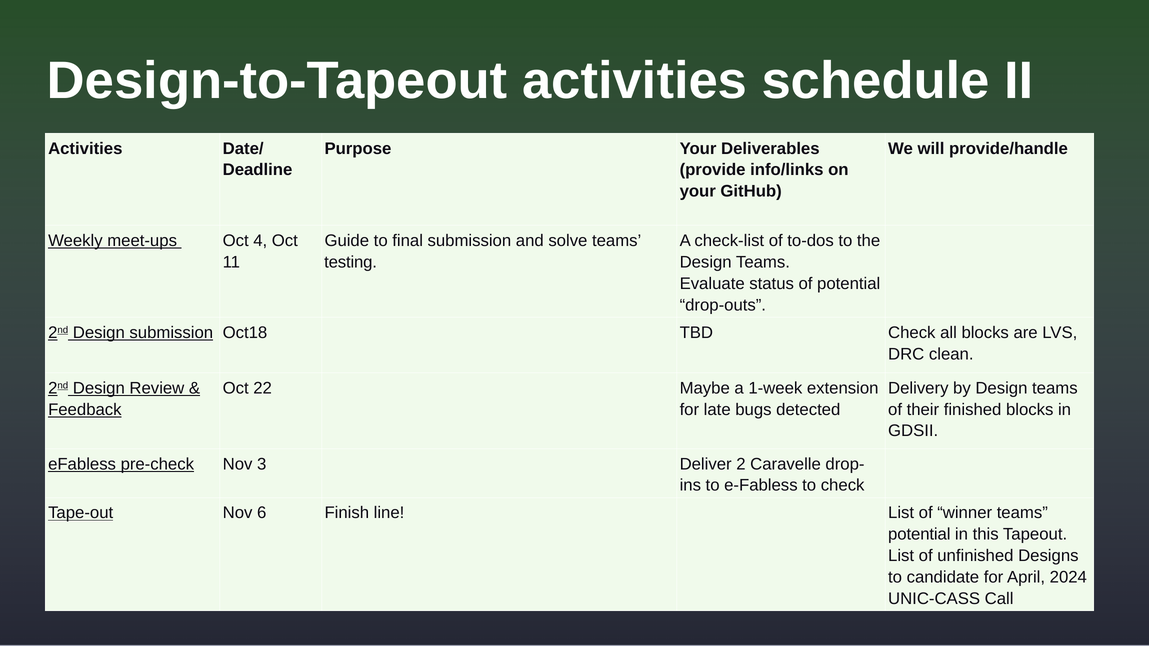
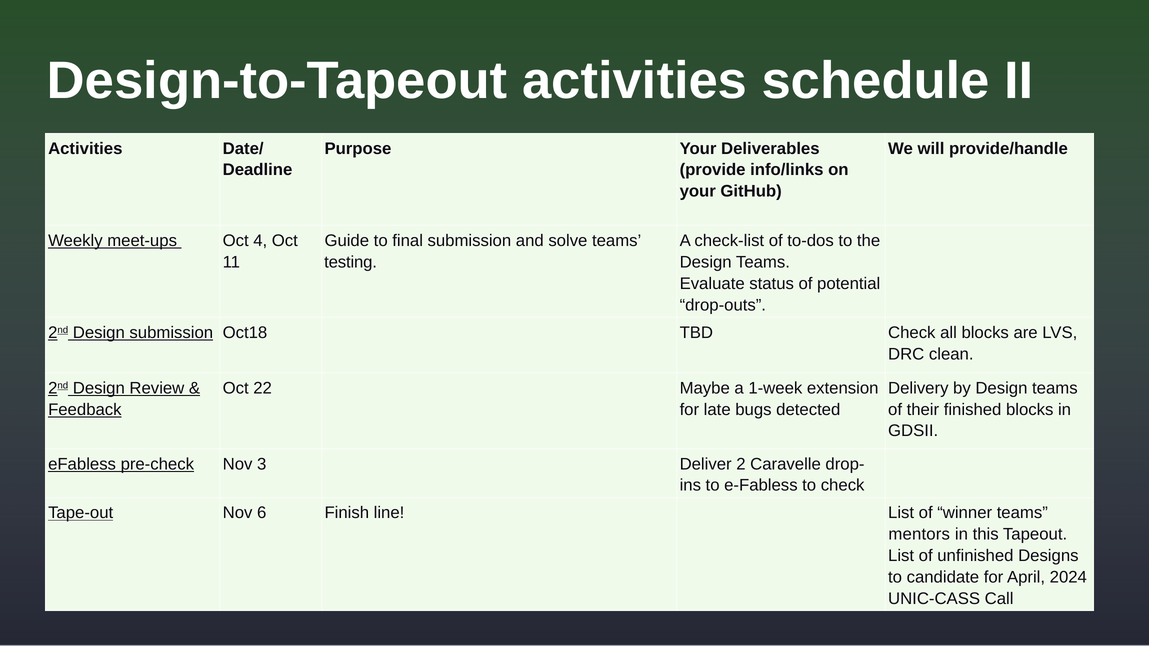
potential at (919, 535): potential -> mentors
